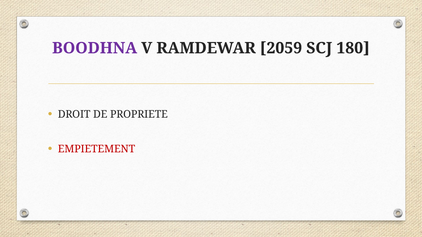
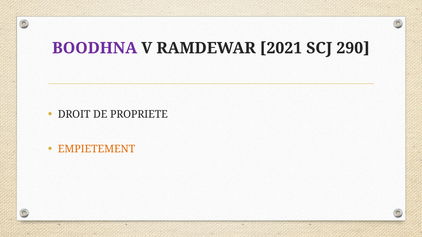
2059: 2059 -> 2021
180: 180 -> 290
EMPIETEMENT colour: red -> orange
